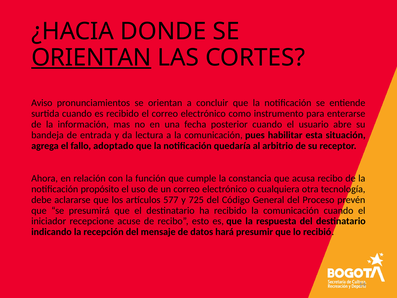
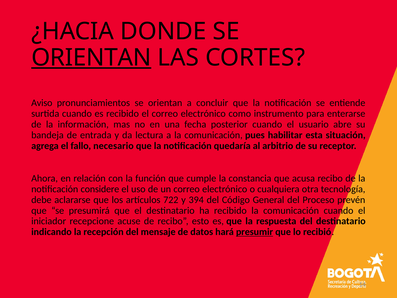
adoptado: adoptado -> necesario
propósito: propósito -> considere
577: 577 -> 722
725: 725 -> 394
presumir underline: none -> present
